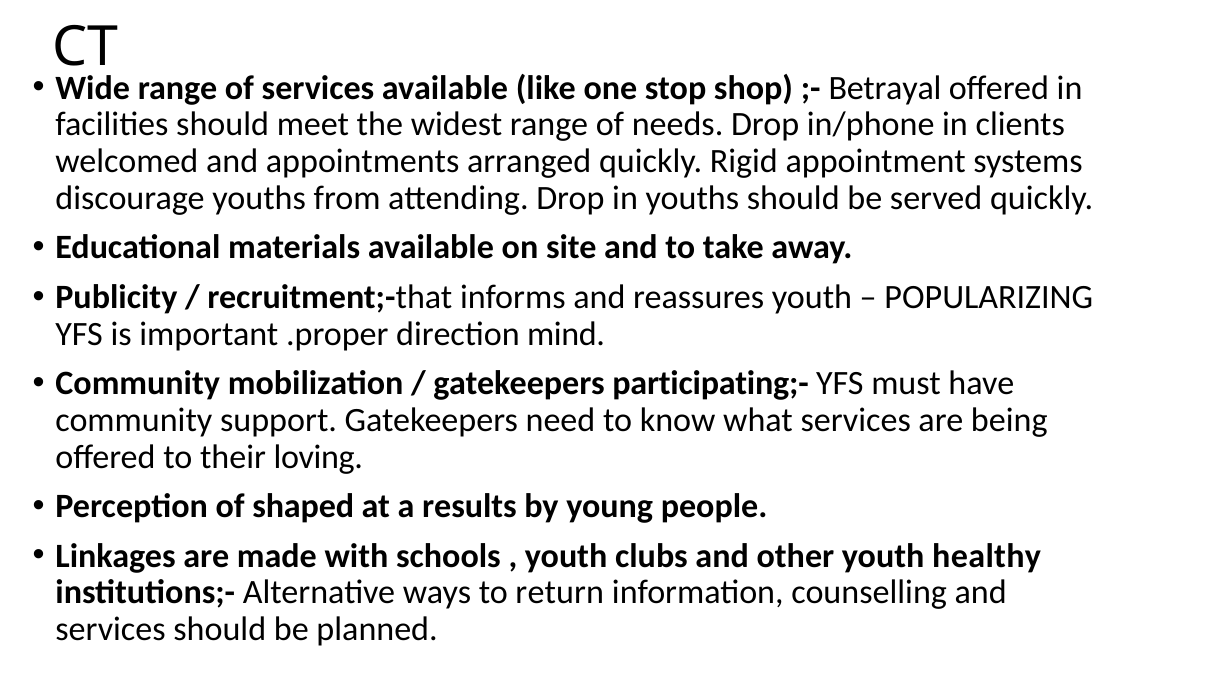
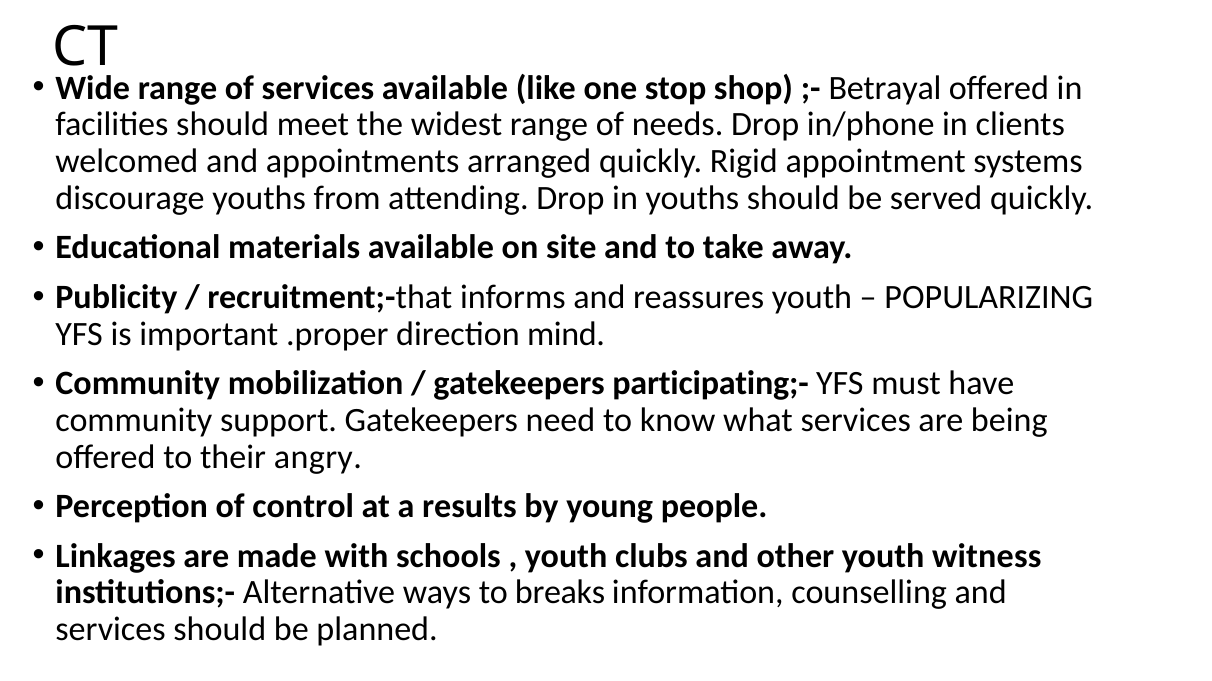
loving: loving -> angry
shaped: shaped -> control
healthy: healthy -> witness
return: return -> breaks
